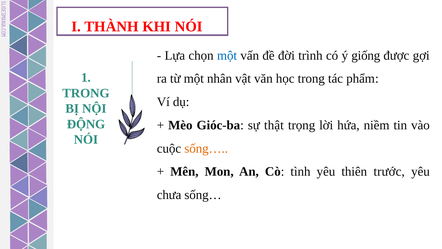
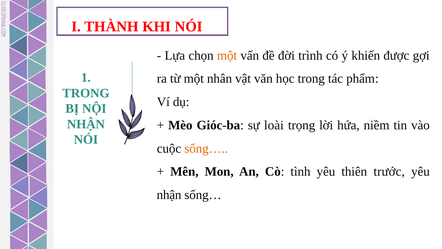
một at (227, 55) colour: blue -> orange
giống: giống -> khiến
ĐỘNG at (86, 124): ĐỘNG -> NHẬN
thật: thật -> loài
chưa at (169, 195): chưa -> nhận
